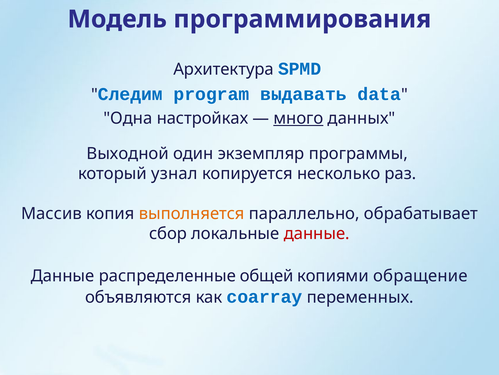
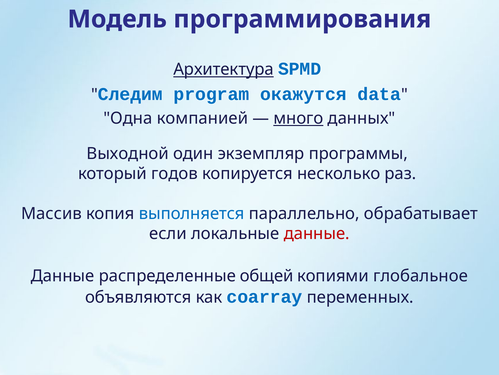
Архитектура underline: none -> present
выдавать: выдавать -> окажутся
настройках: настройках -> компанией
узнал: узнал -> годов
выполняется colour: orange -> blue
сбор: сбор -> если
обращение: обращение -> глобальное
